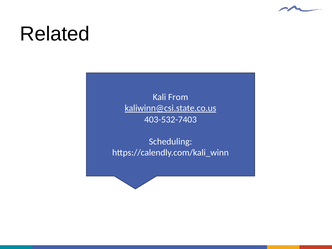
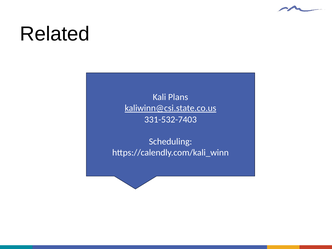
From: From -> Plans
403-532-7403: 403-532-7403 -> 331-532-7403
